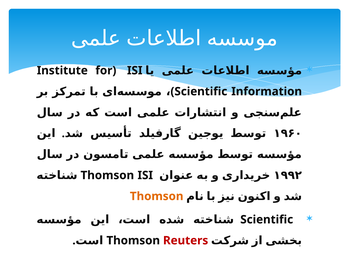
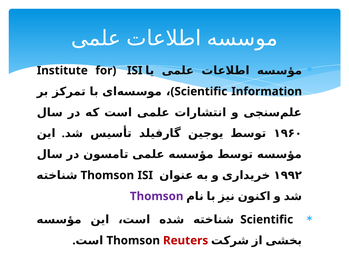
Thomson at (157, 196) colour: orange -> purple
